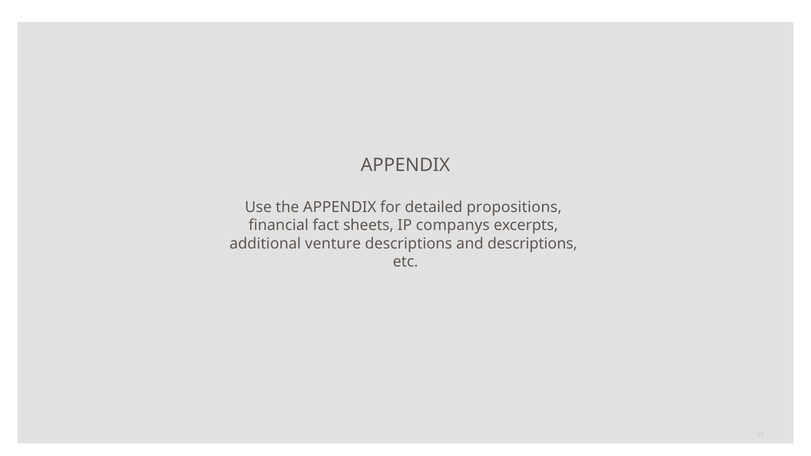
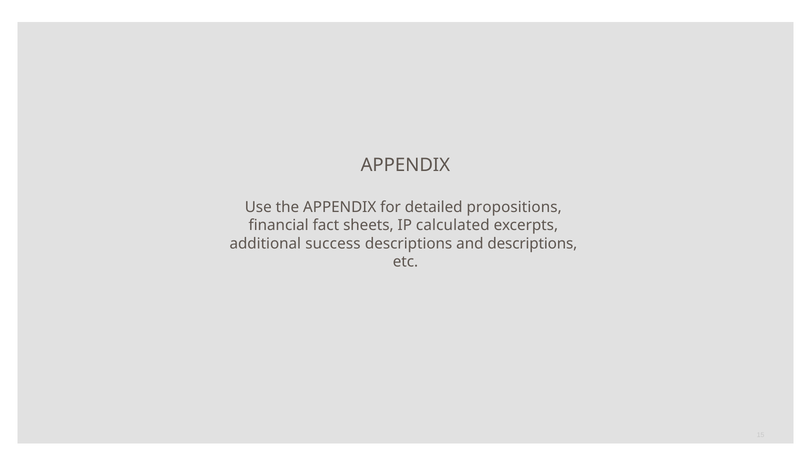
companys: companys -> calculated
venture: venture -> success
